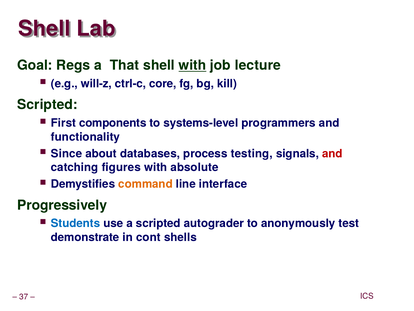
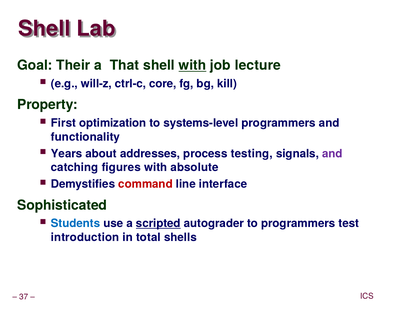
Regs: Regs -> Their
Scripted at (47, 105): Scripted -> Property
components: components -> optimization
Since: Since -> Years
databases: databases -> addresses
and at (332, 153) colour: red -> purple
command colour: orange -> red
Progressively: Progressively -> Sophisticated
scripted at (158, 223) underline: none -> present
to anonymously: anonymously -> programmers
demonstrate: demonstrate -> introduction
cont: cont -> total
